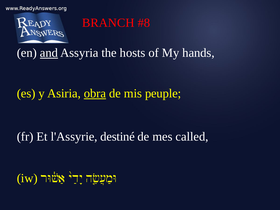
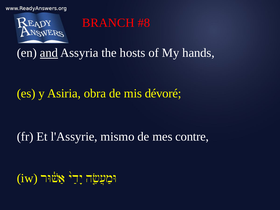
obra underline: present -> none
peuple: peuple -> dévoré
destiné: destiné -> mismo
called: called -> contre
